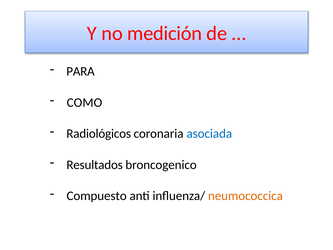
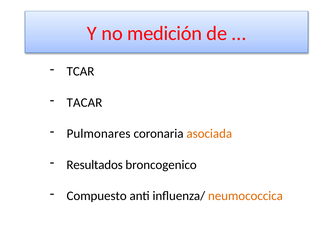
PARA: PARA -> TCAR
COMO: COMO -> TACAR
Radiológicos: Radiológicos -> Pulmonares
asociada colour: blue -> orange
